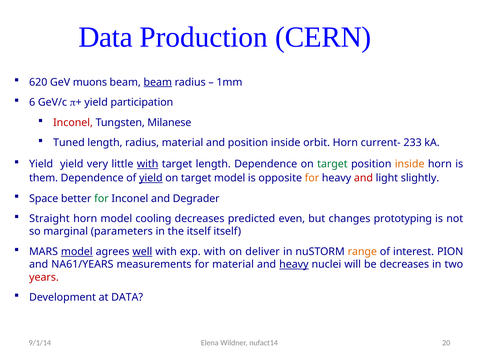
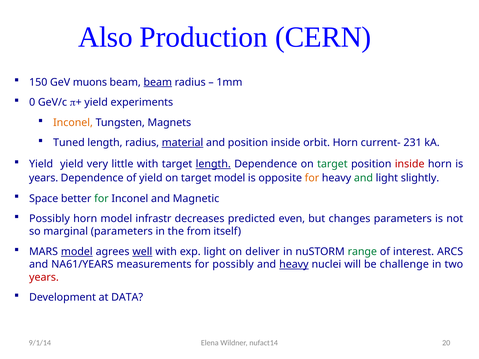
Data at (106, 37): Data -> Also
620: 620 -> 150
6: 6 -> 0
participation: participation -> experiments
Inconel at (73, 123) colour: red -> orange
Milanese: Milanese -> Magnets
material at (183, 143) underline: none -> present
233: 233 -> 231
with at (148, 164) underline: present -> none
length at (213, 164) underline: none -> present
inside at (410, 164) colour: orange -> red
them at (44, 178): them -> years
yield at (151, 178) underline: present -> none
and at (363, 178) colour: red -> green
Degrader: Degrader -> Magnetic
Straight at (49, 219): Straight -> Possibly
cooling: cooling -> infrastr
changes prototyping: prototyping -> parameters
the itself: itself -> from
exp with: with -> light
range colour: orange -> green
PION: PION -> ARCS
for material: material -> possibly
be decreases: decreases -> challenge
